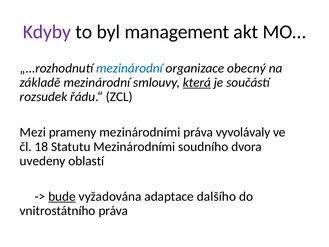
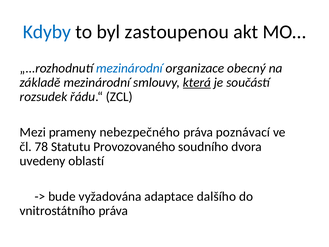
Kdyby colour: purple -> blue
management: management -> zastoupenou
prameny mezinárodními: mezinárodními -> nebezpečného
vyvolávaly: vyvolávaly -> poznávací
18: 18 -> 78
Statutu Mezinárodními: Mezinárodními -> Provozovaného
bude underline: present -> none
